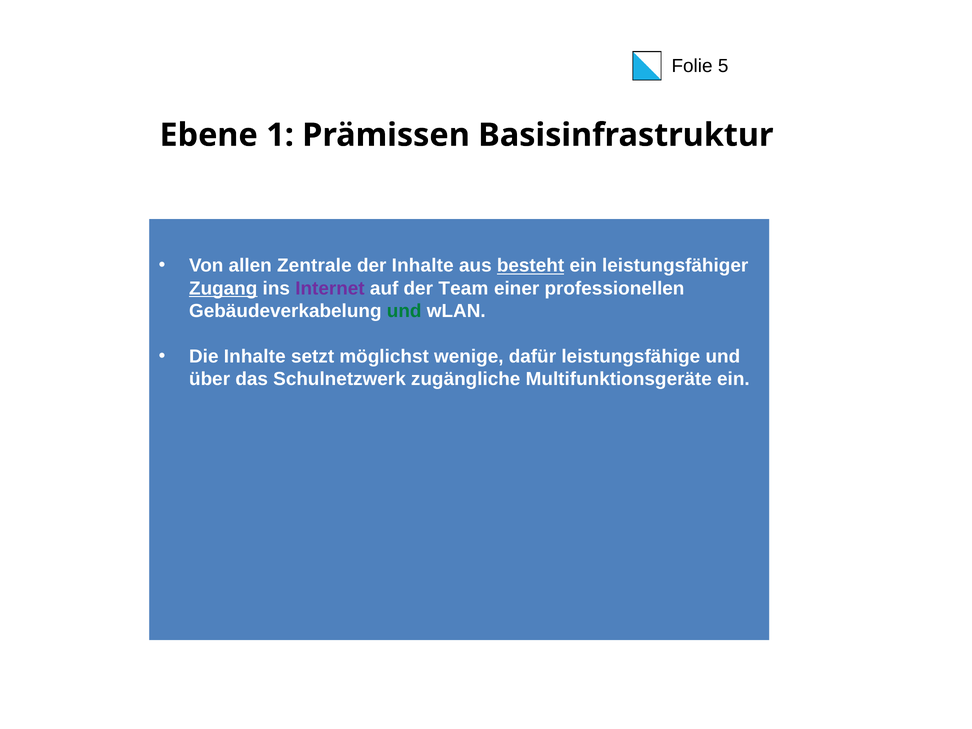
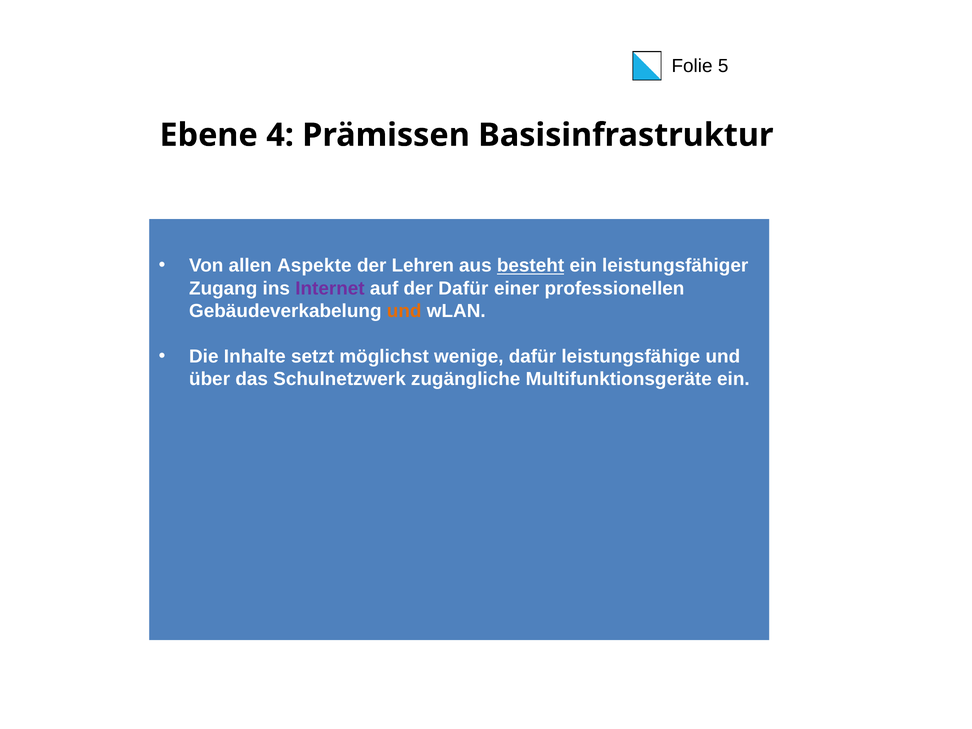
1: 1 -> 4
Zentrale: Zentrale -> Aspekte
der Inhalte: Inhalte -> Lehren
Zugang underline: present -> none
der Team: Team -> Dafür
und at (404, 311) colour: green -> orange
